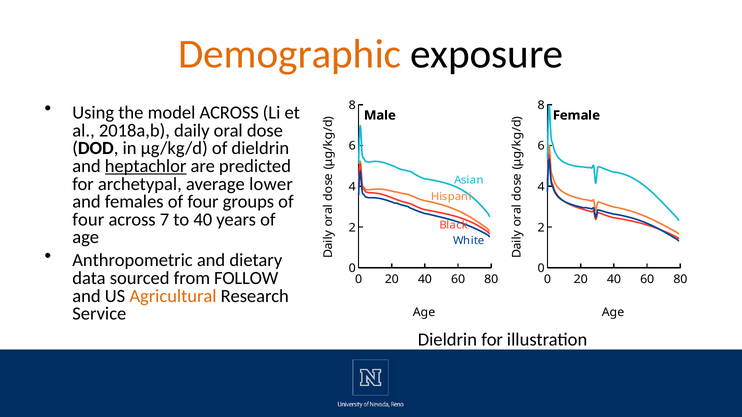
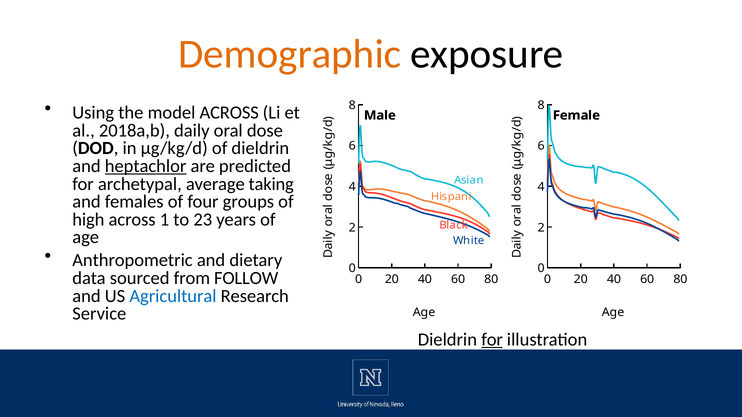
lower: lower -> taking
four at (88, 220): four -> high
7: 7 -> 1
to 40: 40 -> 23
Agricultural colour: orange -> blue
for at (492, 340) underline: none -> present
